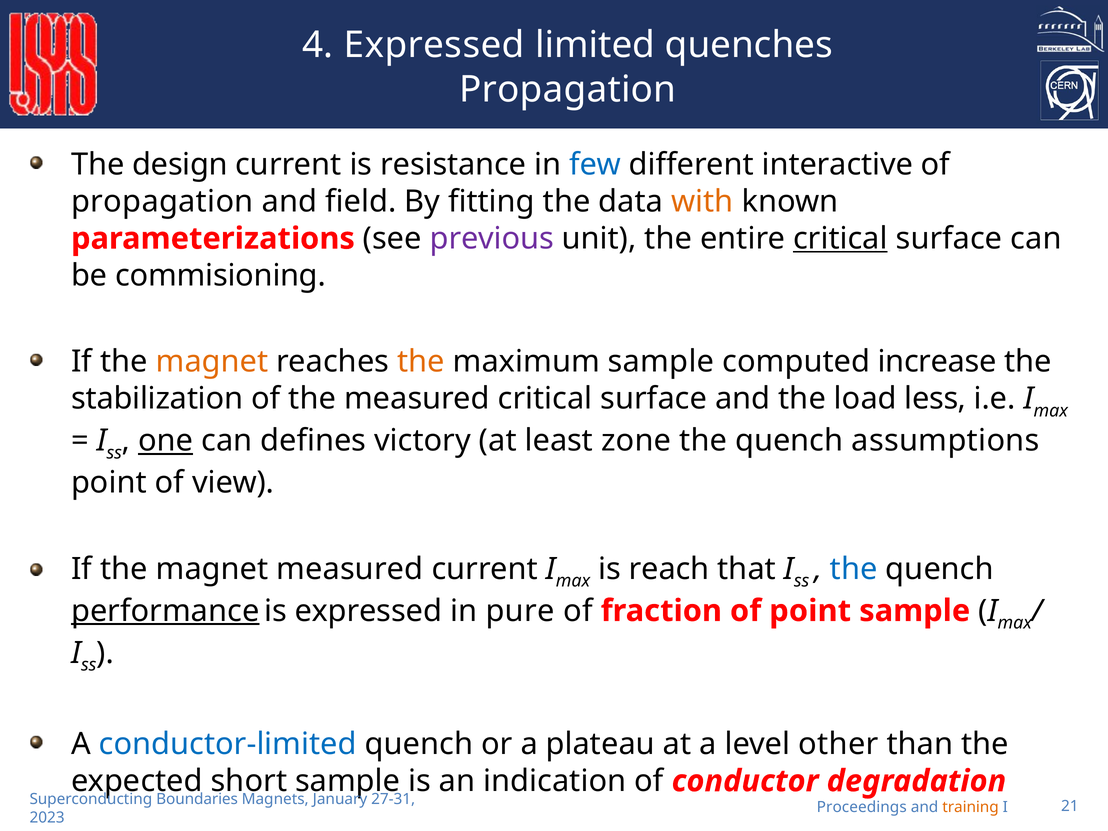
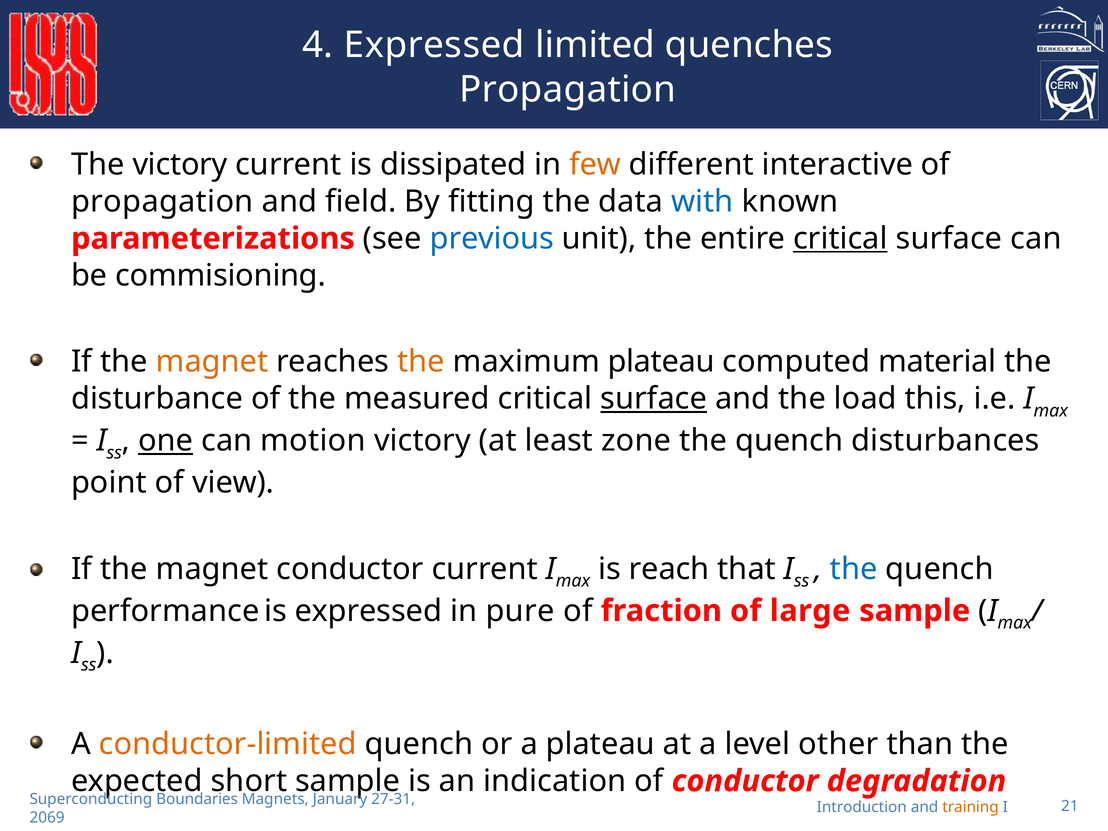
The design: design -> victory
resistance: resistance -> dissipated
few colour: blue -> orange
with colour: orange -> blue
previous colour: purple -> blue
maximum sample: sample -> plateau
increase: increase -> material
stabilization: stabilization -> disturbance
surface at (654, 399) underline: none -> present
less: less -> this
defines: defines -> motion
assumptions: assumptions -> disturbances
magnet measured: measured -> conductor
performance underline: present -> none
of point: point -> large
conductor-limited colour: blue -> orange
Proceedings: Proceedings -> Introduction
2023: 2023 -> 2069
